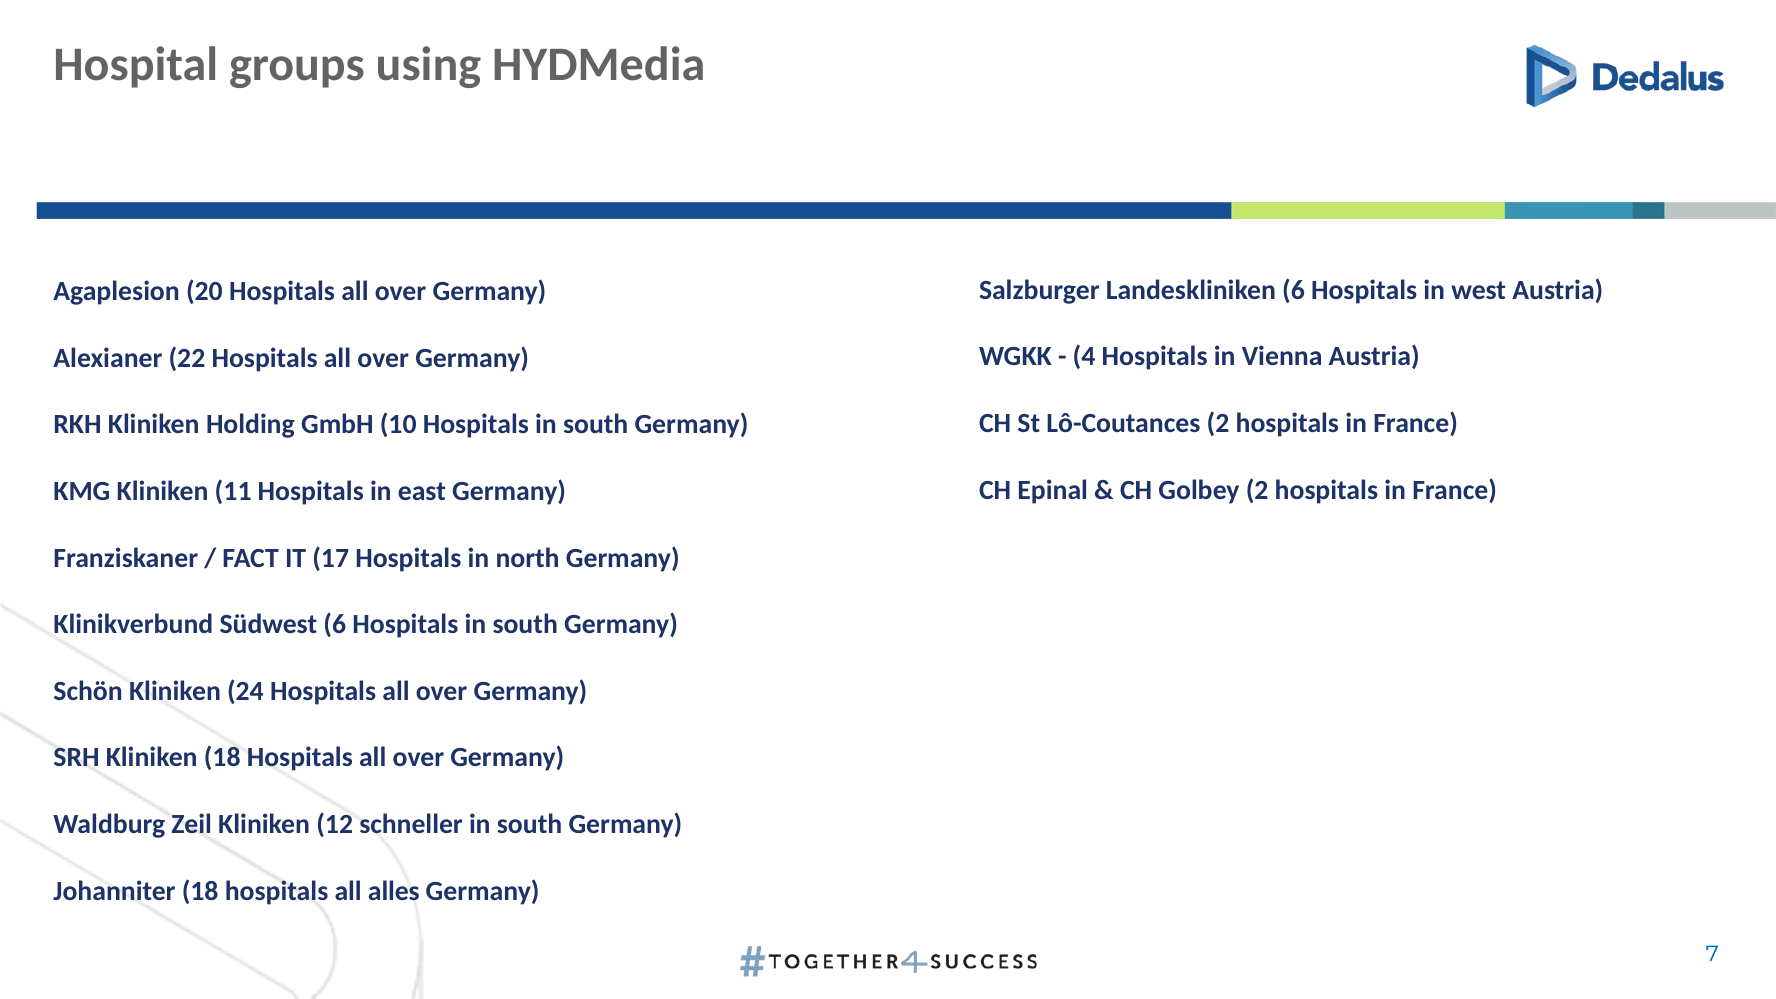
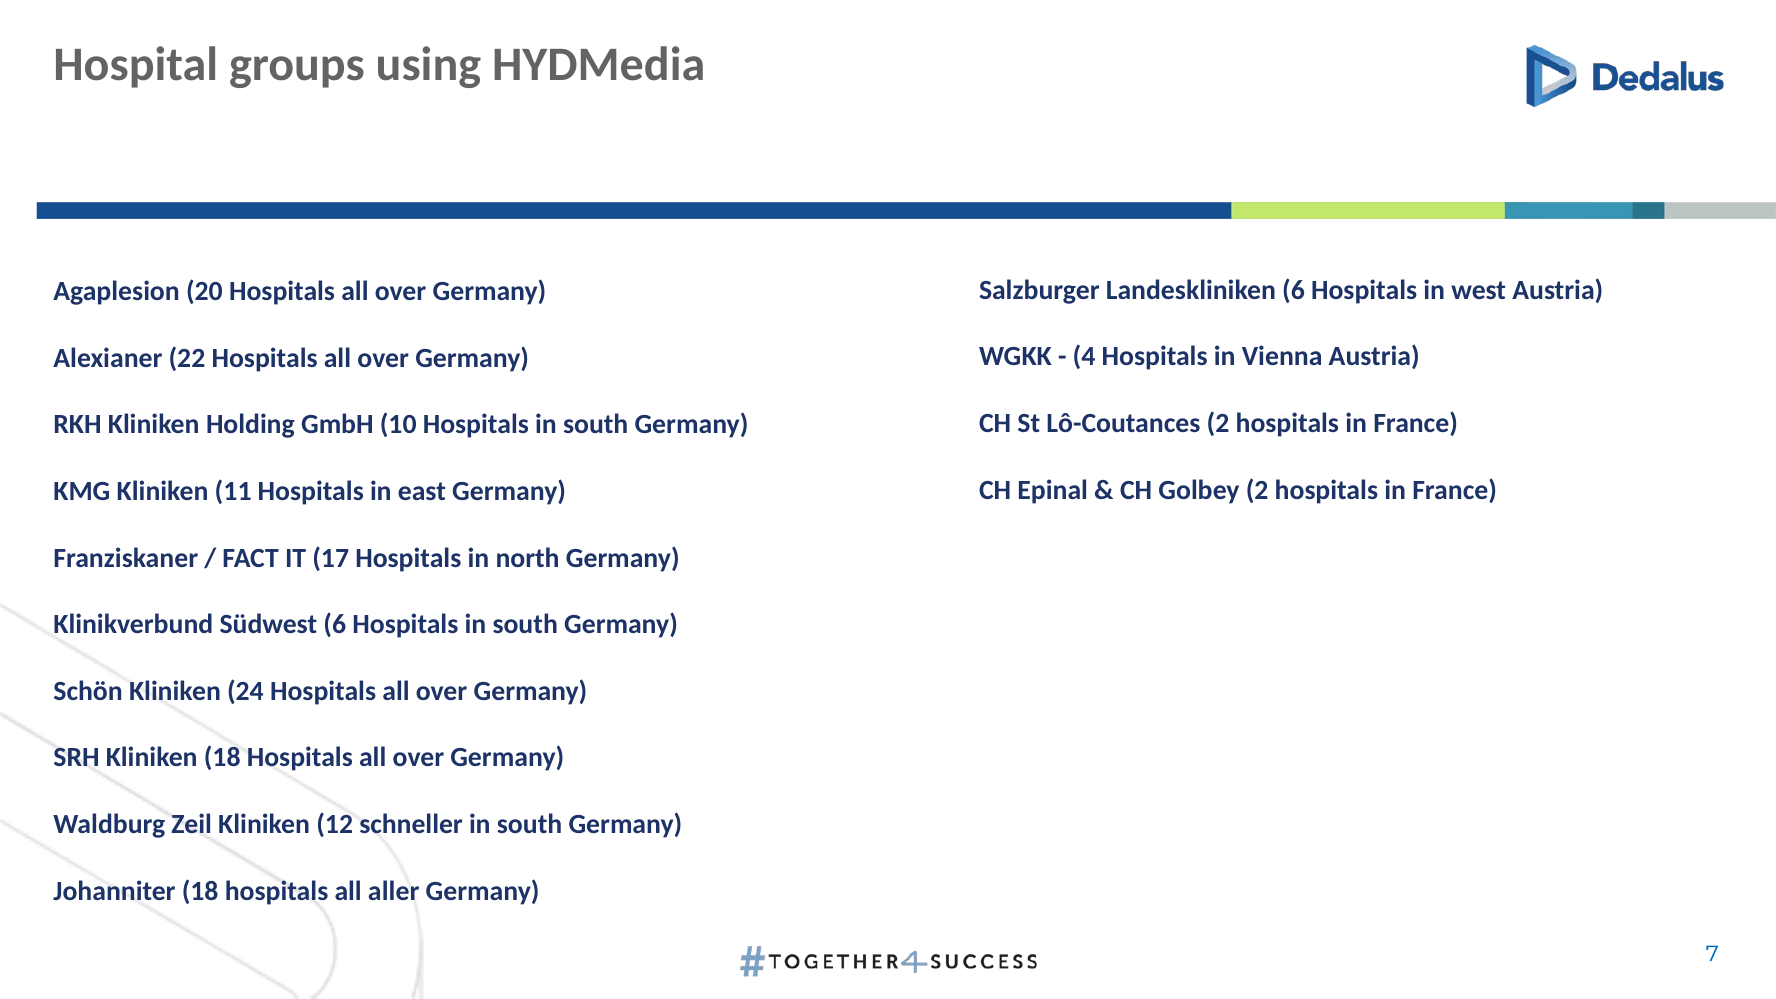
alles: alles -> aller
